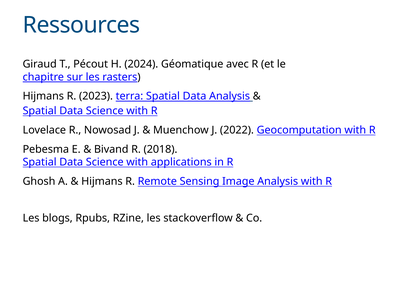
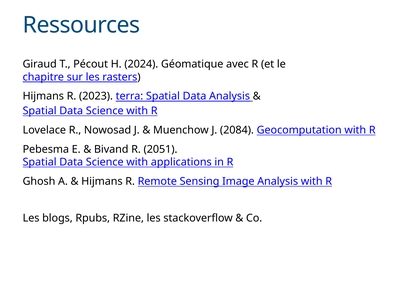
2022: 2022 -> 2084
2018: 2018 -> 2051
